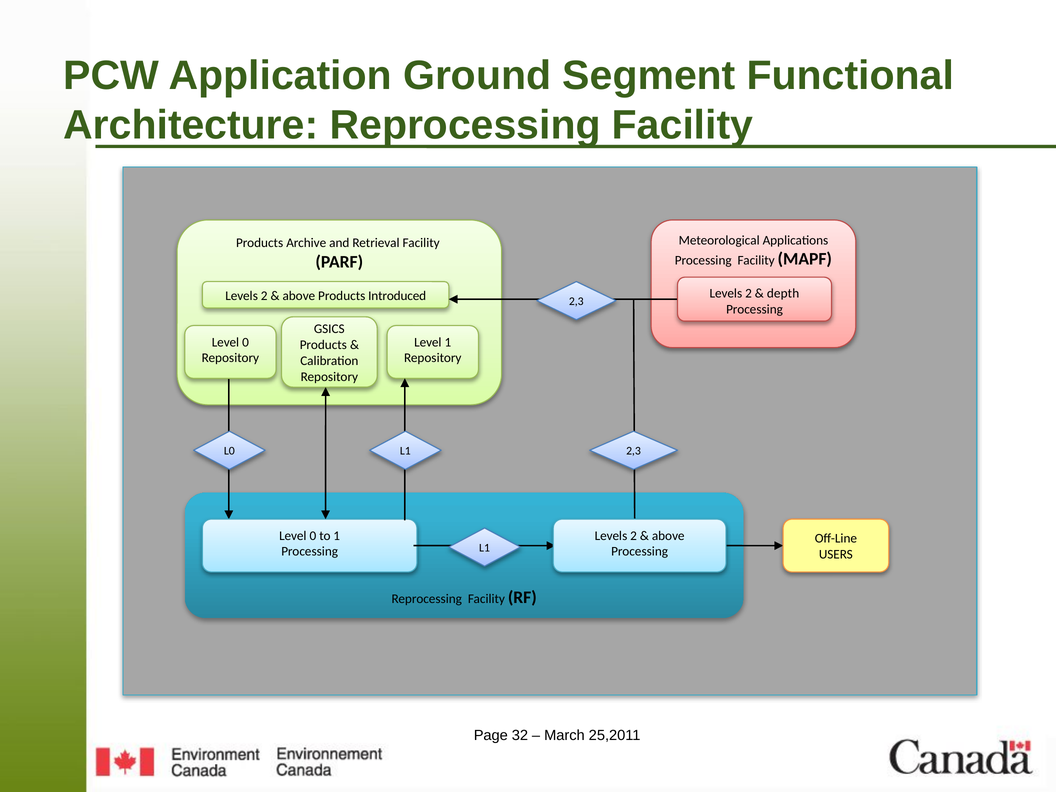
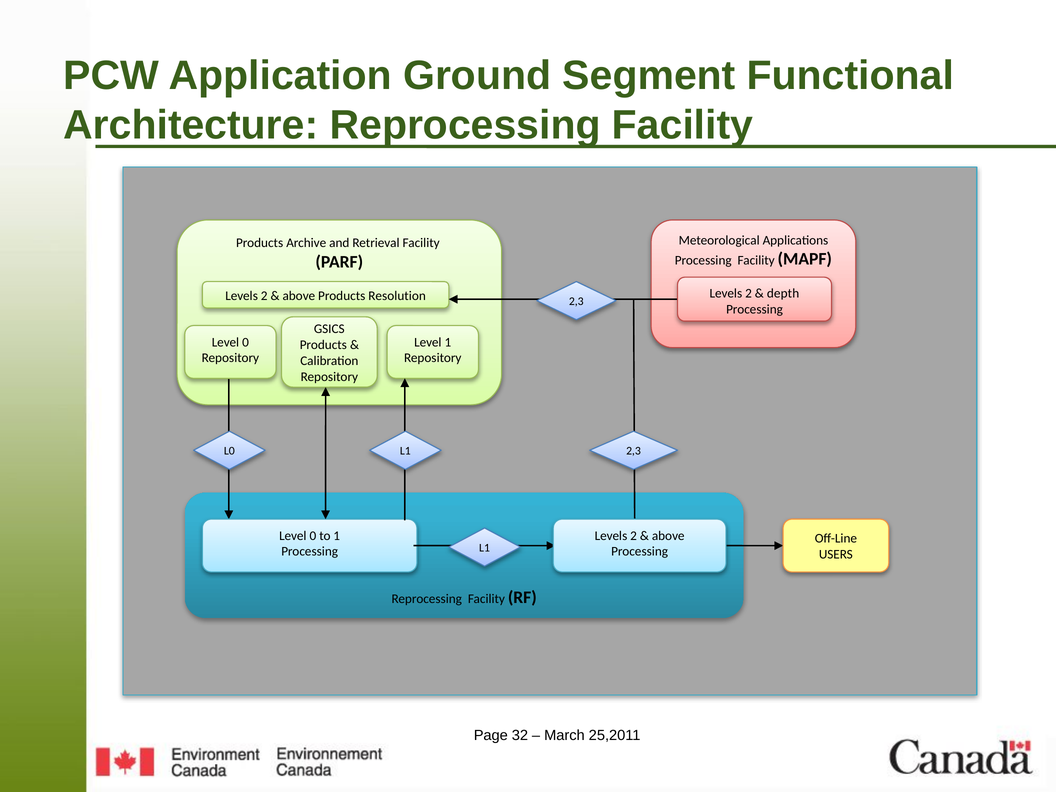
Introduced: Introduced -> Resolution
